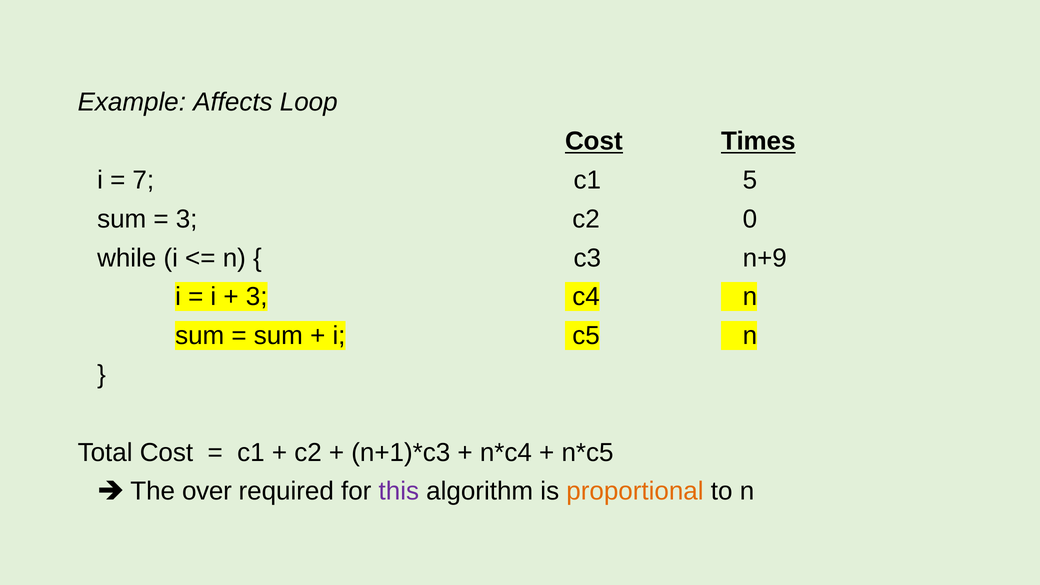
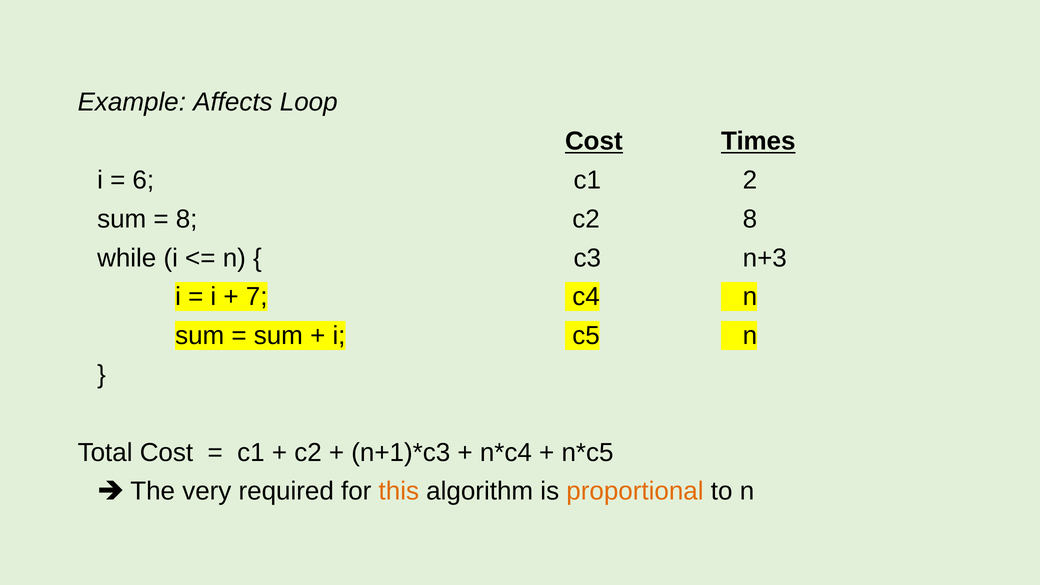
7: 7 -> 6
5: 5 -> 2
3 at (187, 219): 3 -> 8
c2 0: 0 -> 8
n+9: n+9 -> n+3
3 at (257, 297): 3 -> 7
over: over -> very
this colour: purple -> orange
